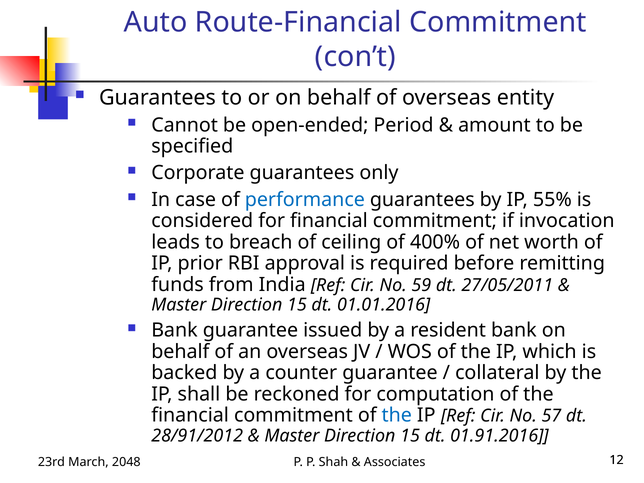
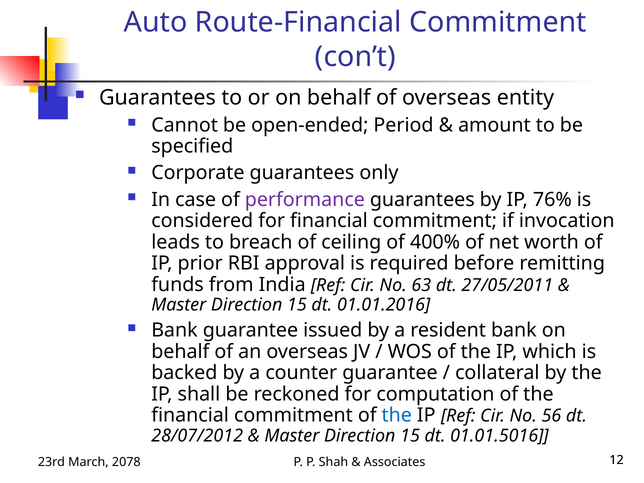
performance colour: blue -> purple
55%: 55% -> 76%
59: 59 -> 63
57: 57 -> 56
28/91/2012: 28/91/2012 -> 28/07/2012
01.91.2016: 01.91.2016 -> 01.01.5016
2048: 2048 -> 2078
